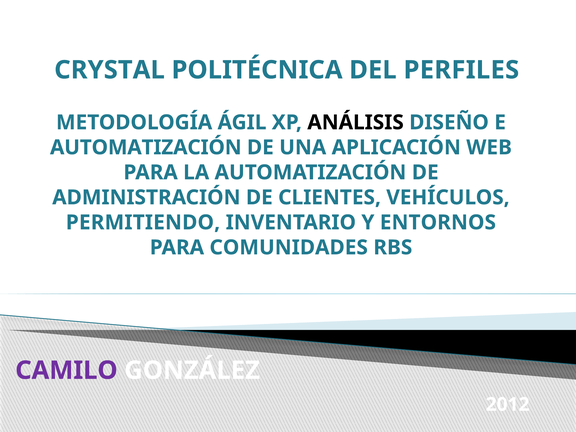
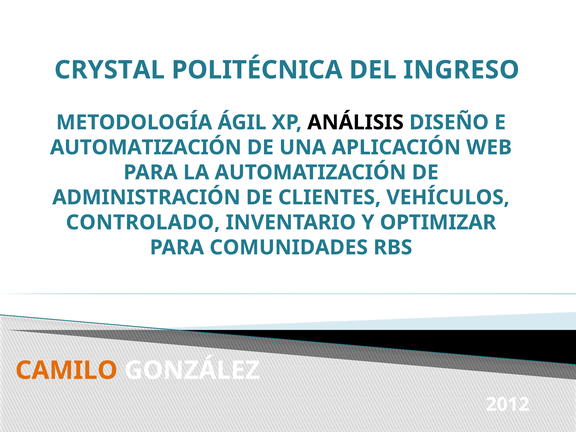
PERFILES: PERFILES -> INGRESO
PERMITIENDO: PERMITIENDO -> CONTROLADO
ENTORNOS: ENTORNOS -> OPTIMIZAR
CAMILO colour: purple -> orange
